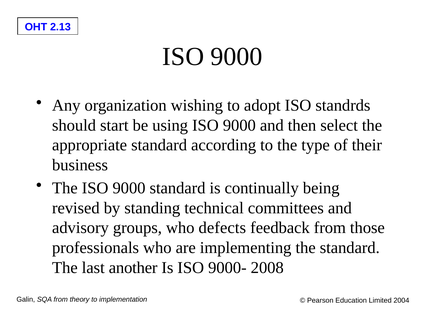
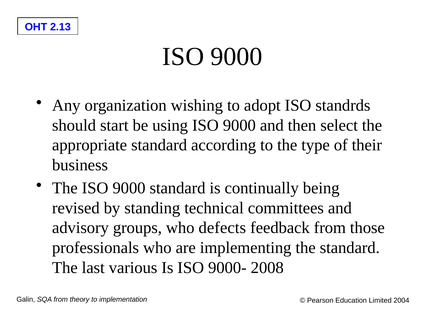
another: another -> various
